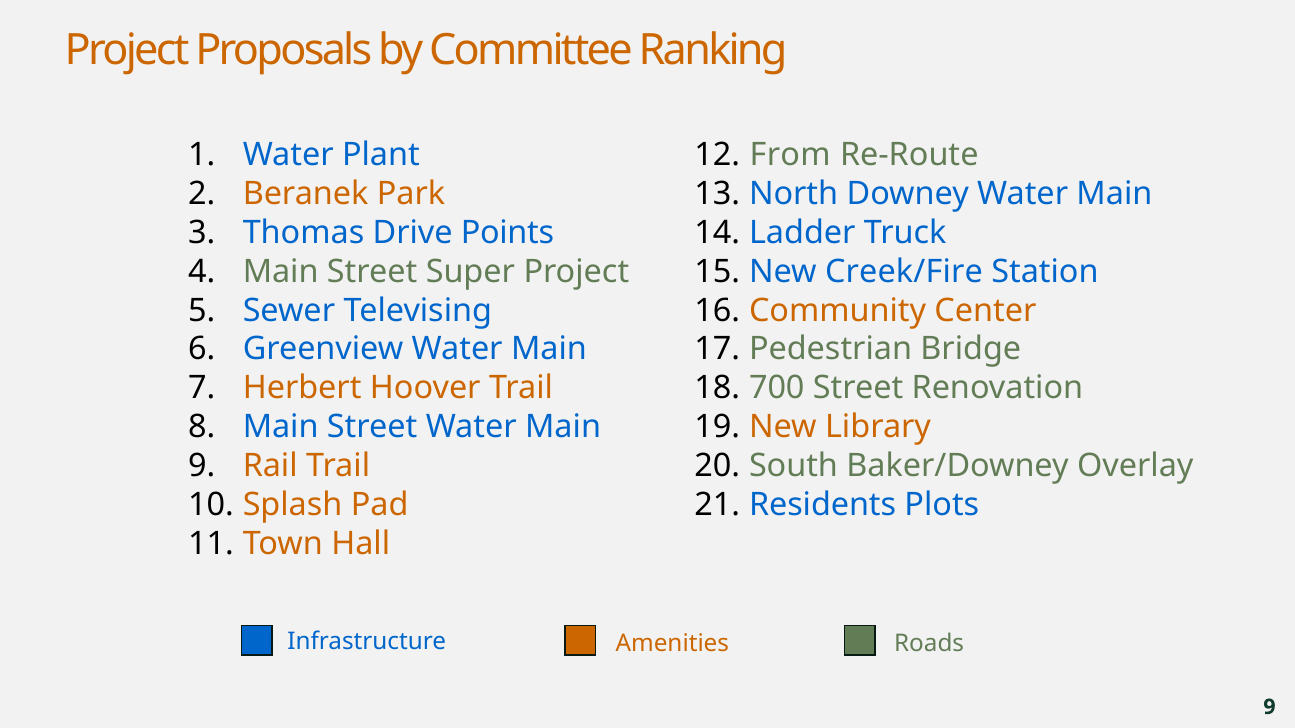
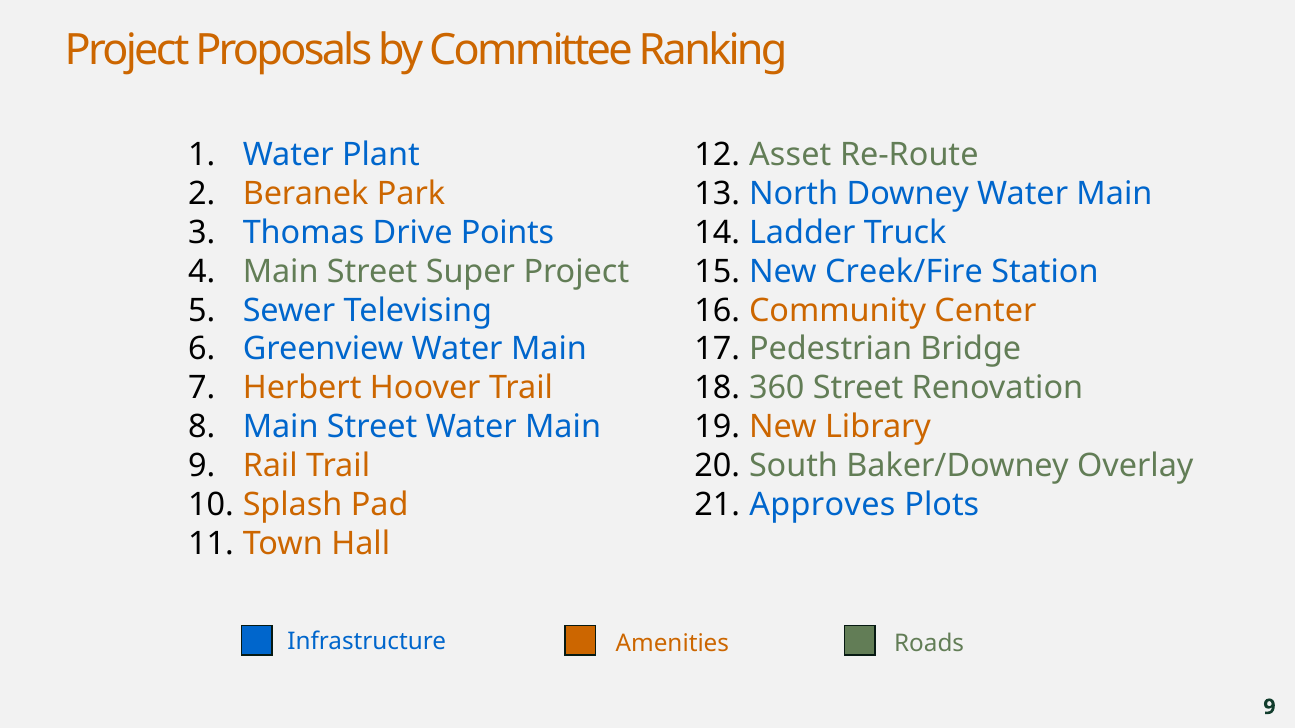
From: From -> Asset
700: 700 -> 360
Residents: Residents -> Approves
